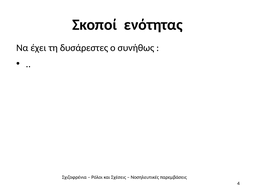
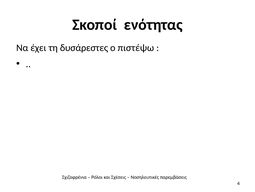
συνήθως: συνήθως -> πιστέψω
